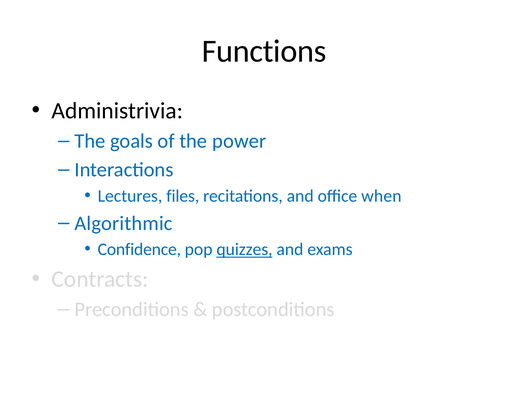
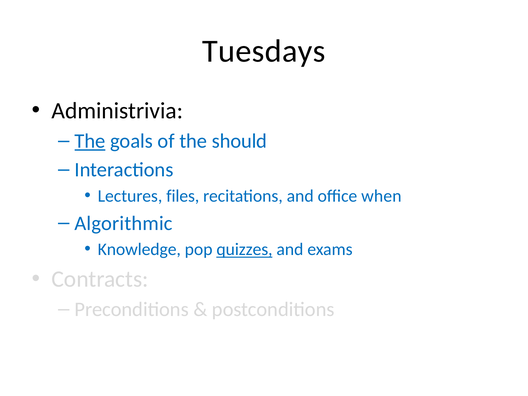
Functions: Functions -> Tuesdays
The at (90, 141) underline: none -> present
power: power -> should
Confidence: Confidence -> Knowledge
